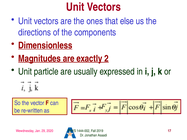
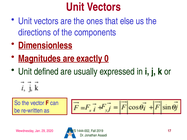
2: 2 -> 0
particle: particle -> defined
